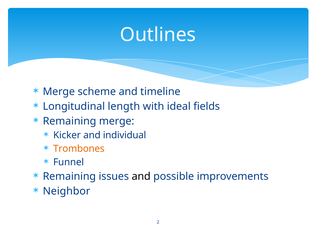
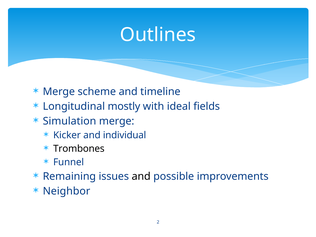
length: length -> mostly
Remaining at (70, 121): Remaining -> Simulation
Trombones colour: orange -> black
